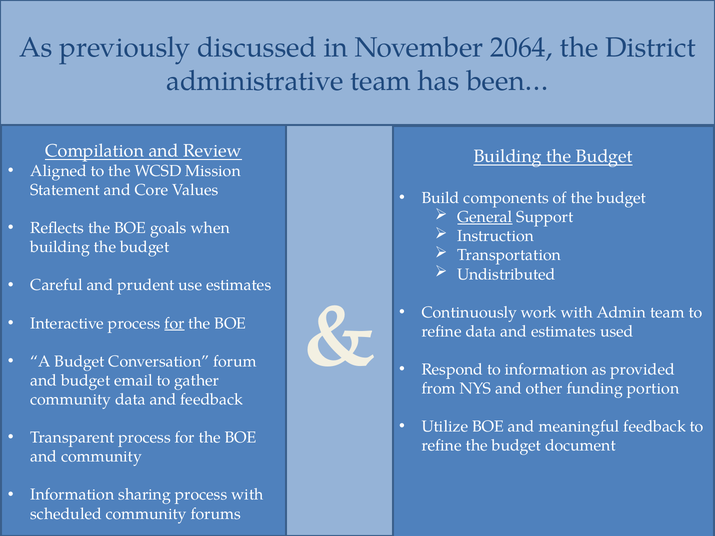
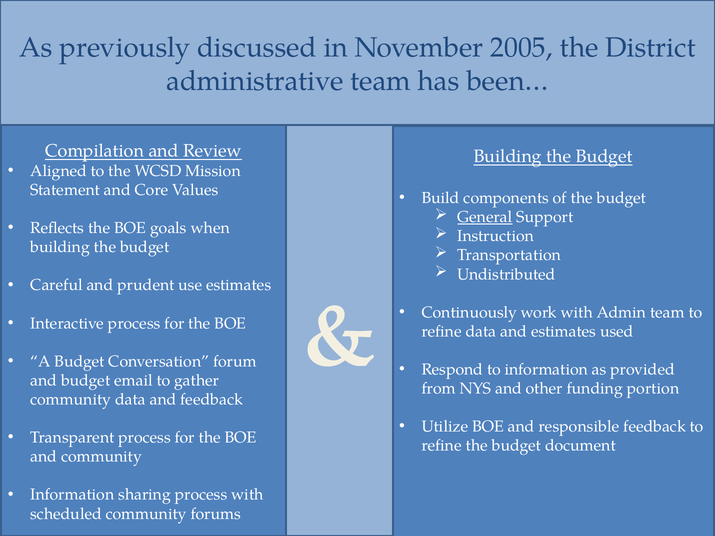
2064: 2064 -> 2005
for at (174, 323) underline: present -> none
meaningful: meaningful -> responsible
